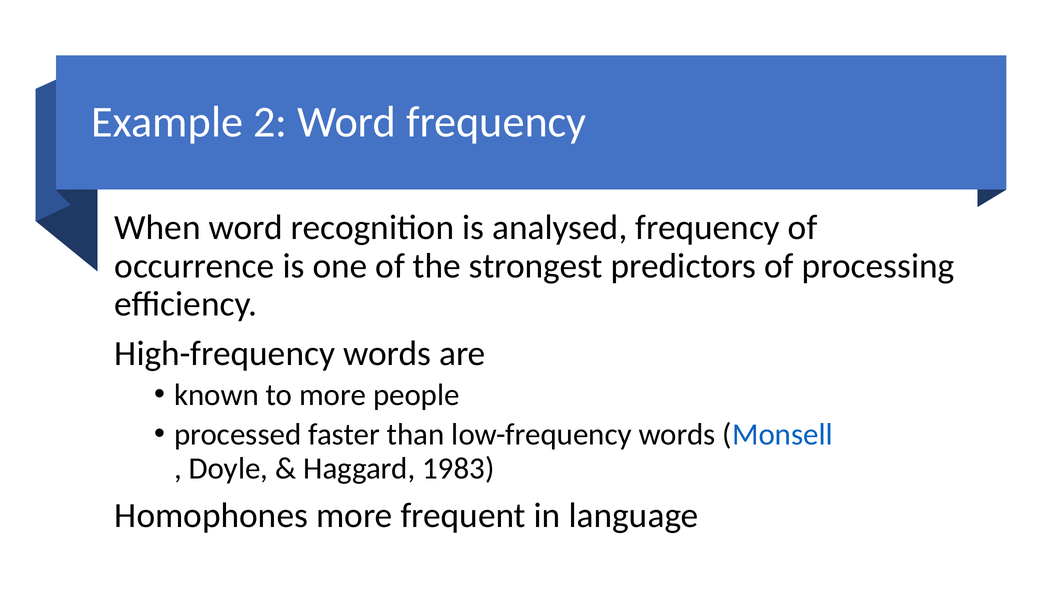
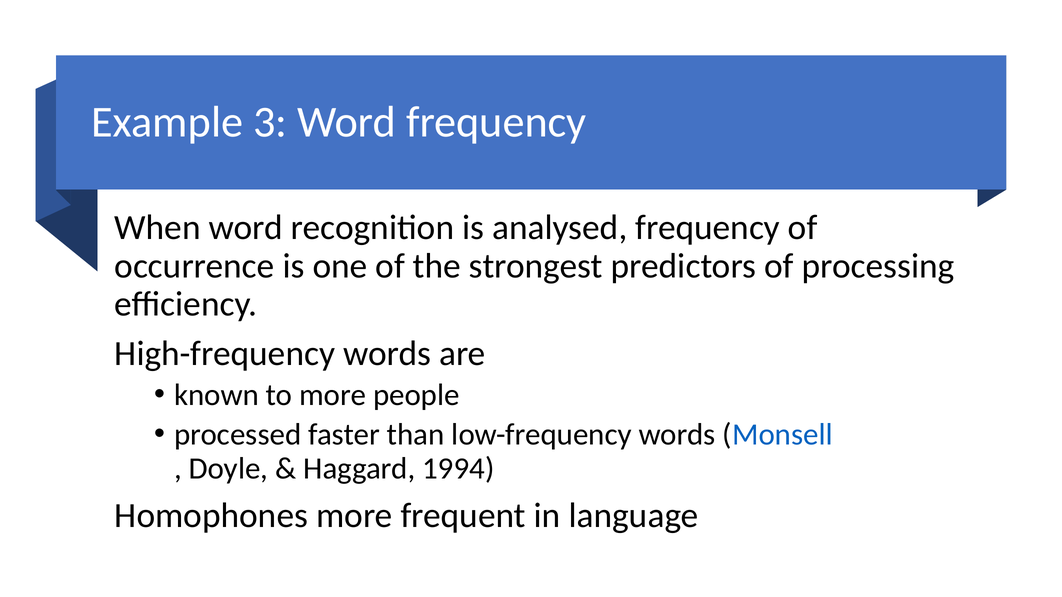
2: 2 -> 3
1983: 1983 -> 1994
